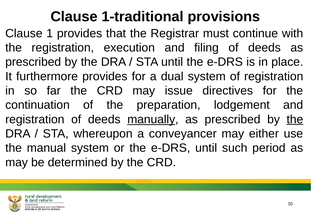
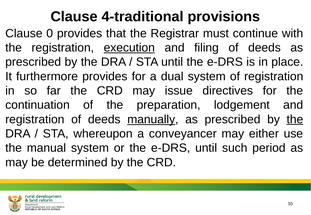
1-traditional: 1-traditional -> 4-traditional
1: 1 -> 0
execution underline: none -> present
